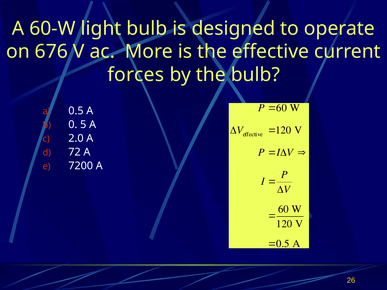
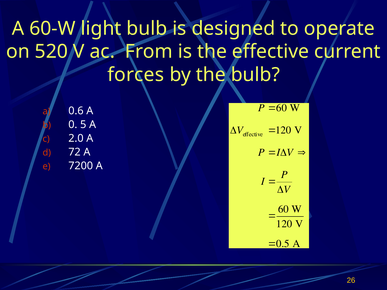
676: 676 -> 520
More: More -> From
0.5: 0.5 -> 0.6
